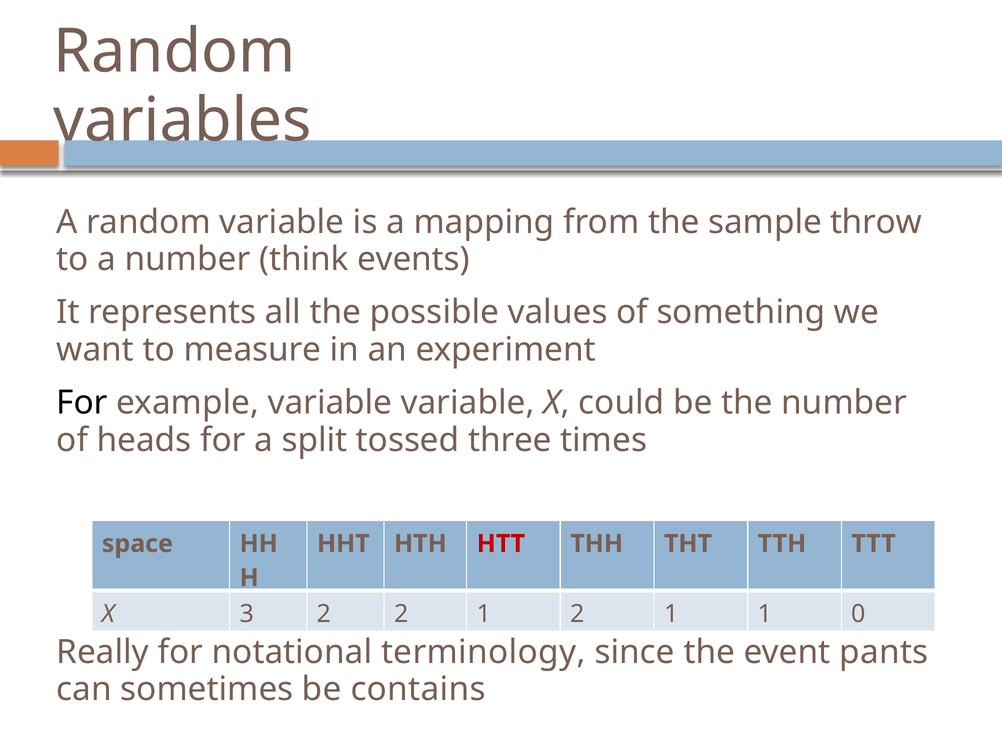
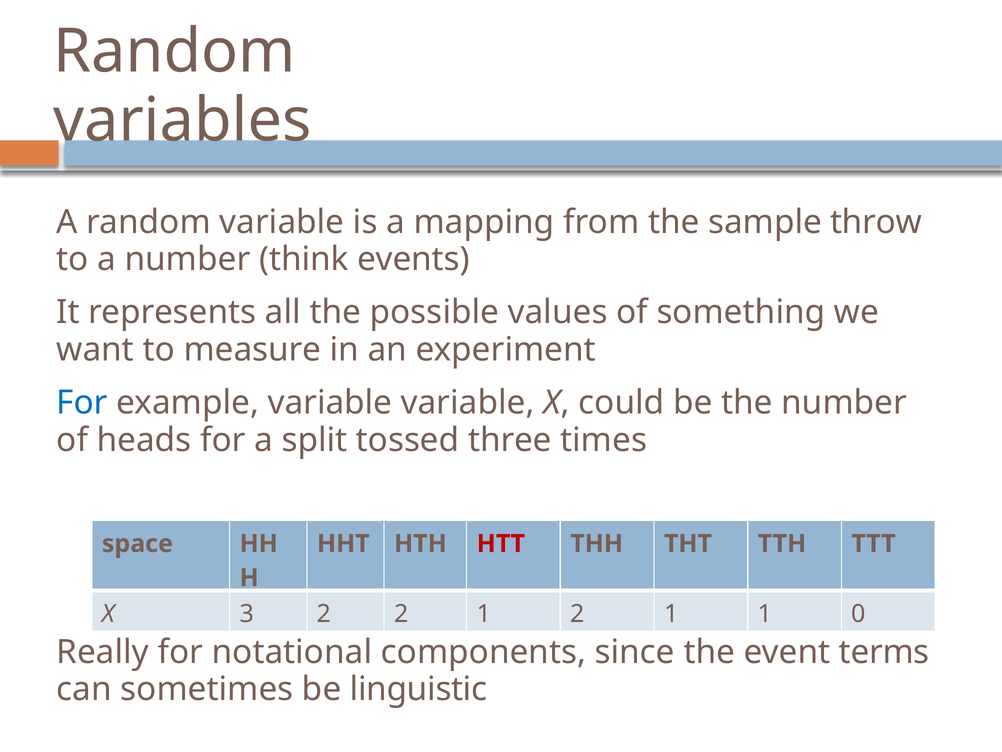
For at (82, 403) colour: black -> blue
terminology: terminology -> components
pants: pants -> terms
contains: contains -> linguistic
